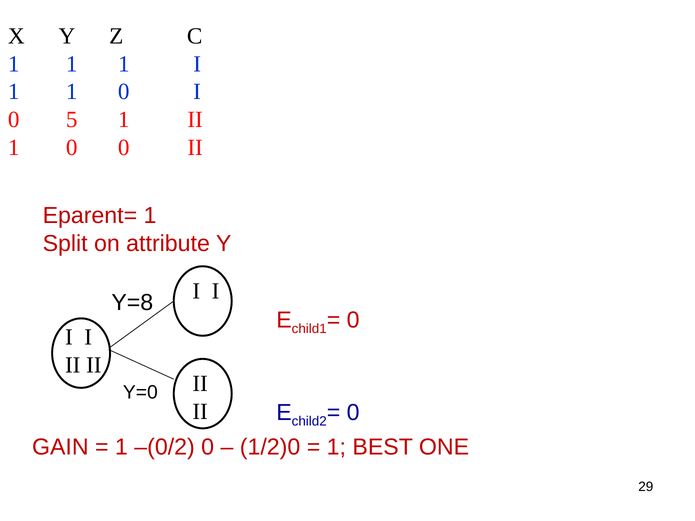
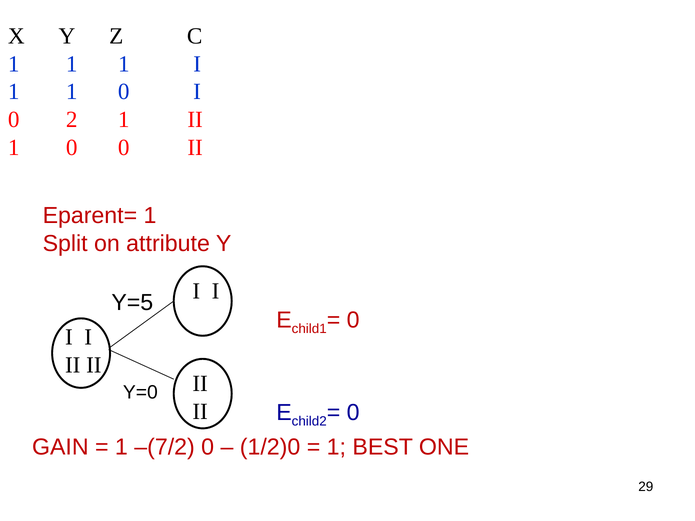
5: 5 -> 2
Y=8: Y=8 -> Y=5
–(0/2: –(0/2 -> –(7/2
